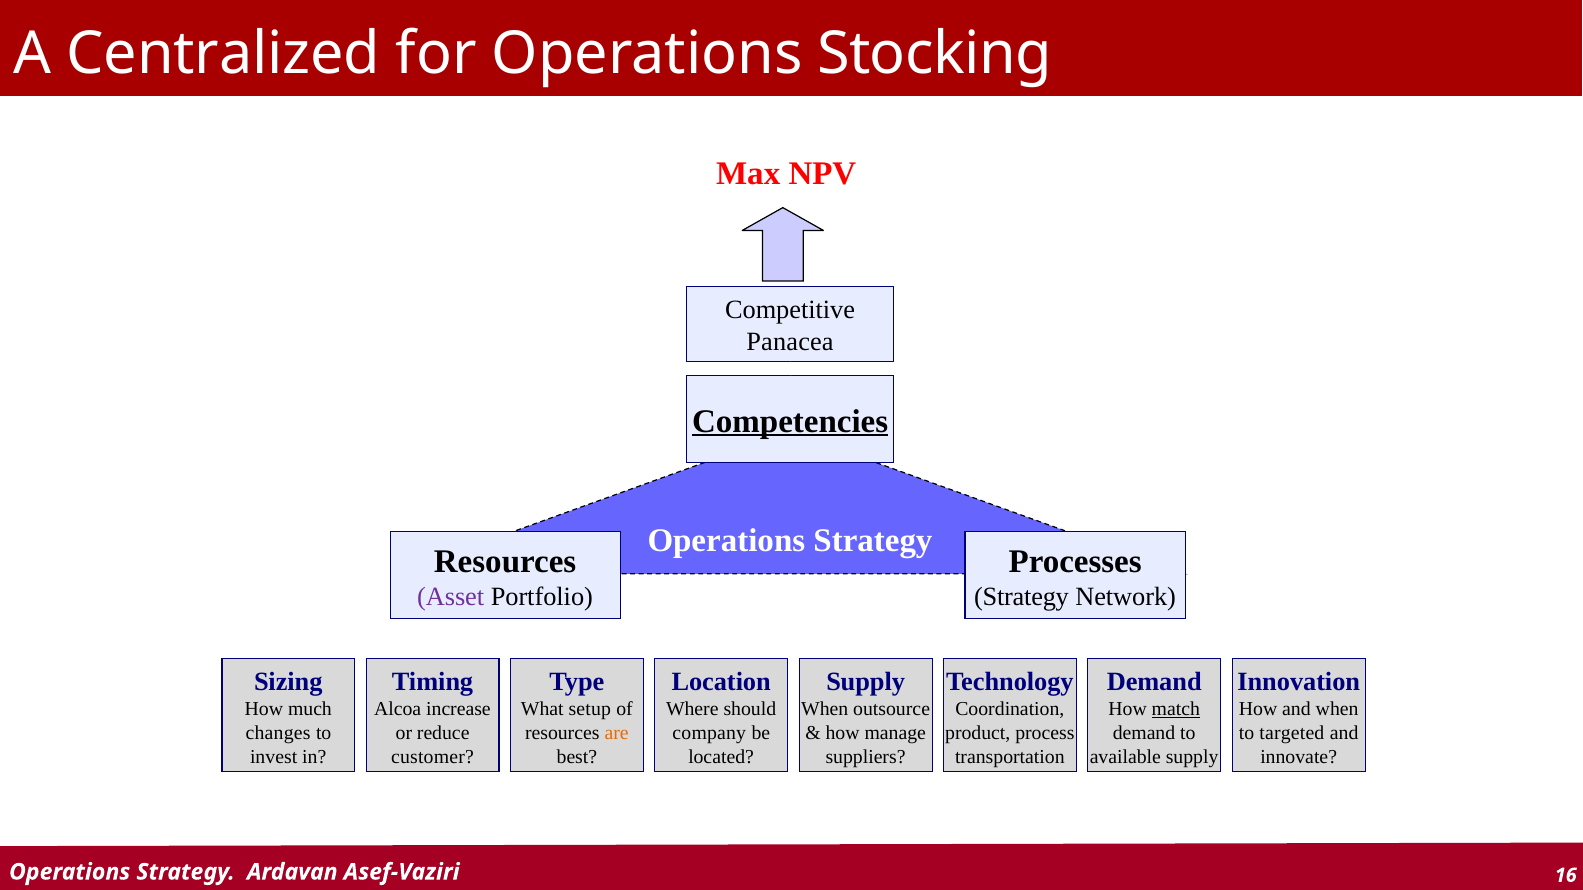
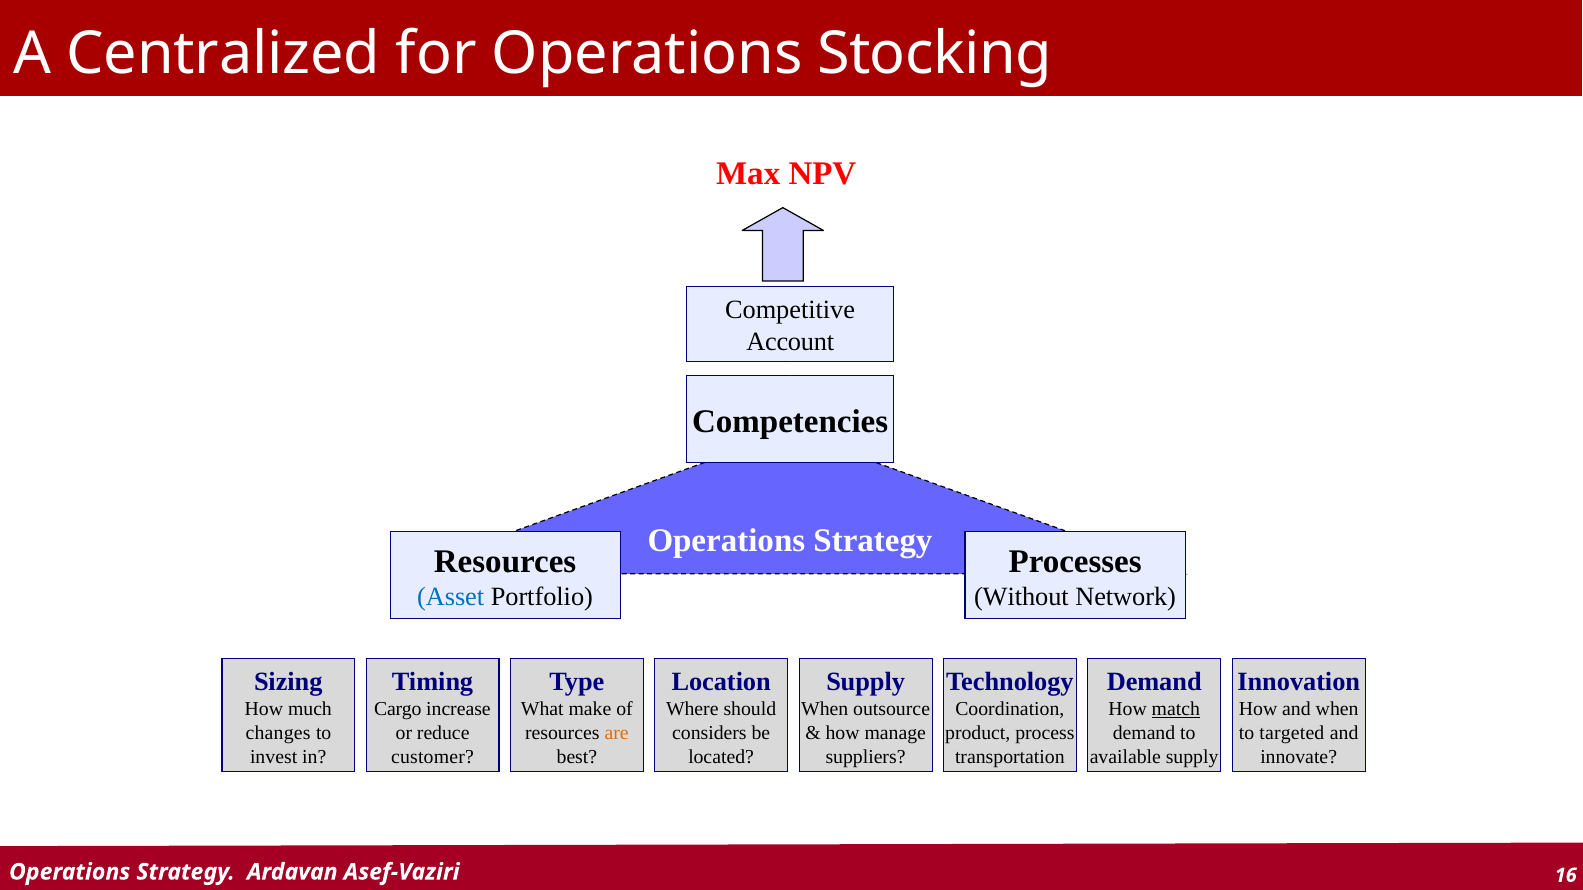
Panacea: Panacea -> Account
Competencies underline: present -> none
Asset colour: purple -> blue
Strategy at (1021, 597): Strategy -> Without
Alcoa: Alcoa -> Cargo
setup: setup -> make
company: company -> considers
